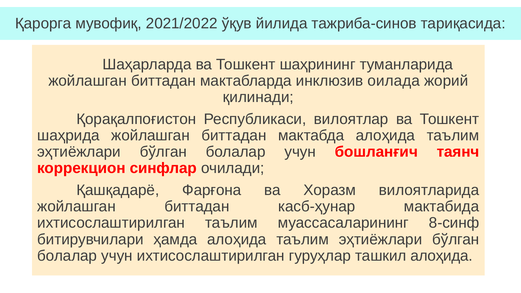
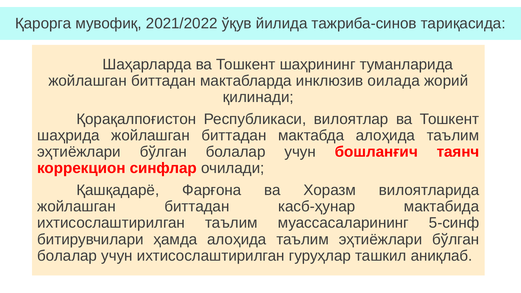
8-синф: 8-синф -> 5-синф
ташкил алоҳида: алоҳида -> аниқлаб
